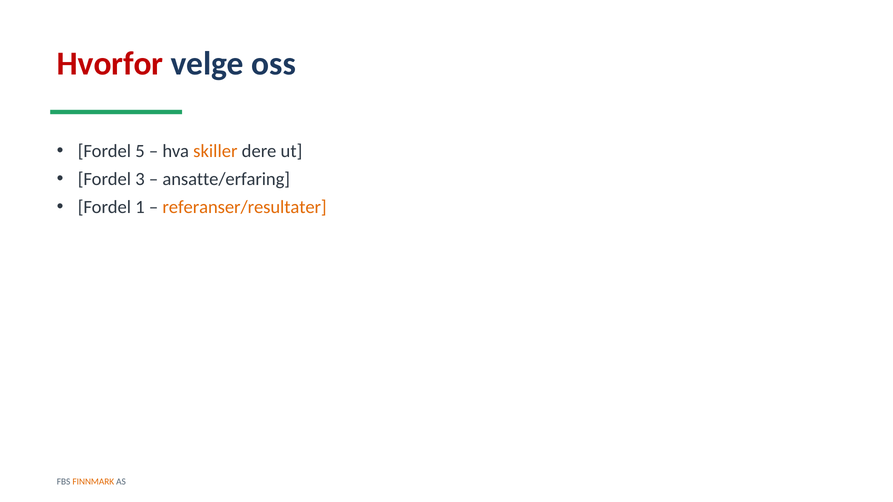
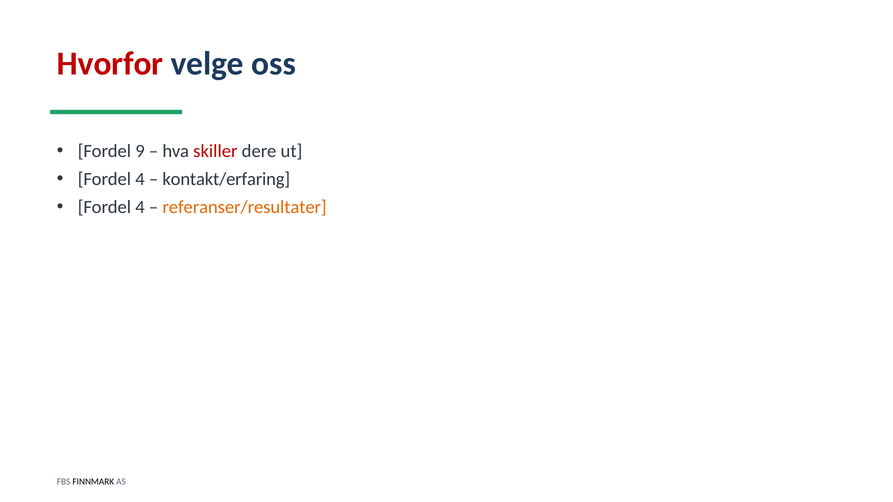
5: 5 -> 9
skiller colour: orange -> red
3 at (140, 179): 3 -> 4
ansatte/erfaring: ansatte/erfaring -> kontakt/erfaring
1 at (140, 207): 1 -> 4
FINNMARK colour: orange -> black
